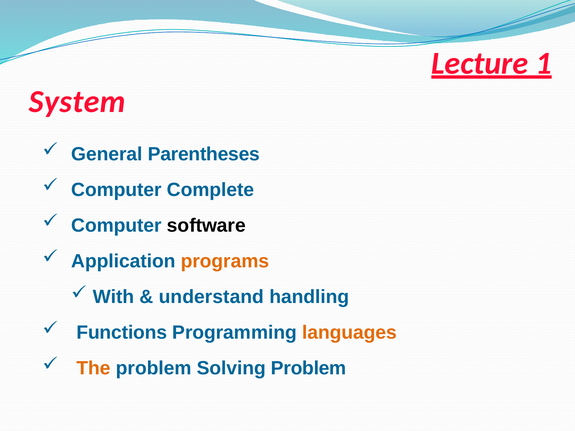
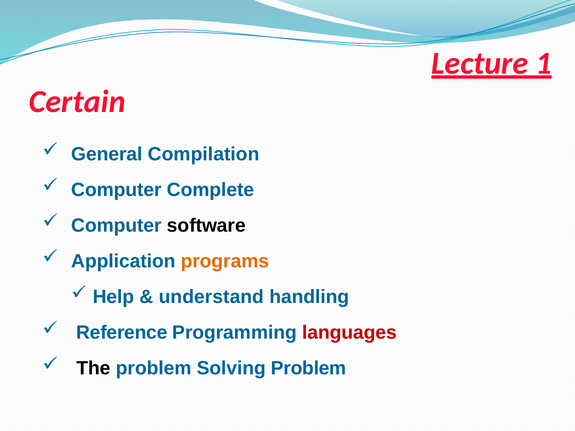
System: System -> Certain
Parentheses: Parentheses -> Compilation
With: With -> Help
Functions: Functions -> Reference
languages colour: orange -> red
The colour: orange -> black
